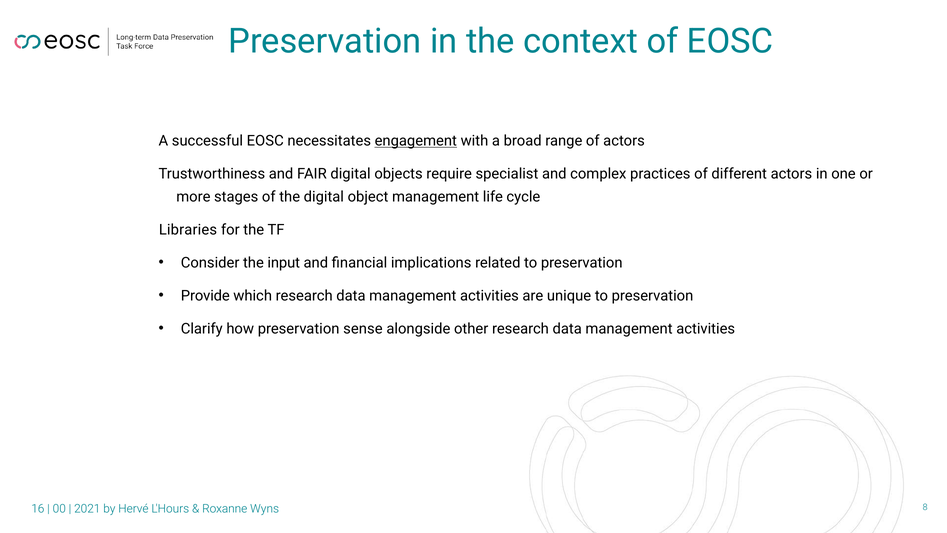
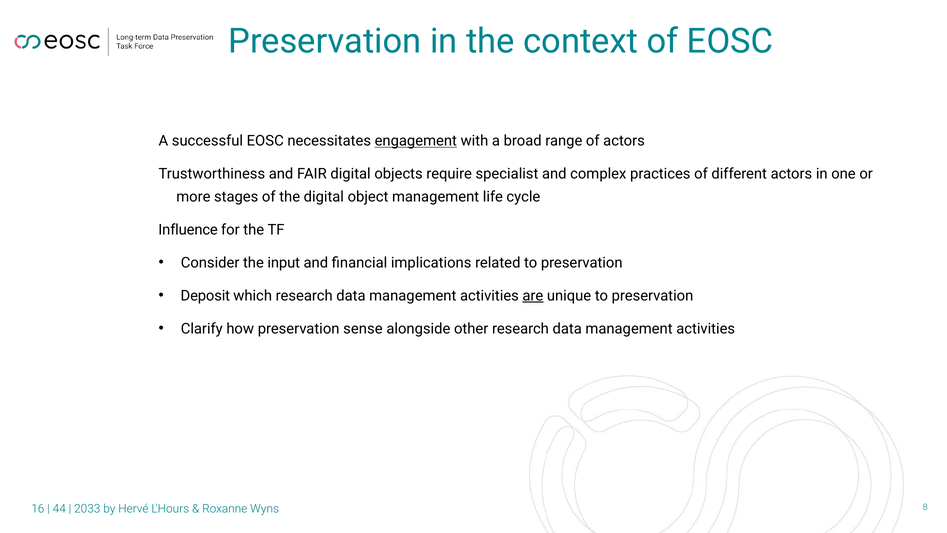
Libraries: Libraries -> Influence
Provide: Provide -> Deposit
are underline: none -> present
00: 00 -> 44
2021: 2021 -> 2033
